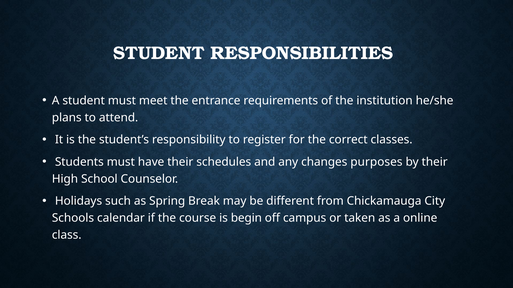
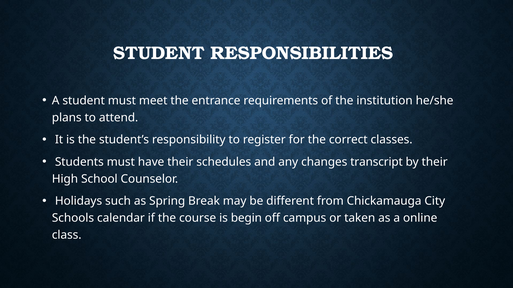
purposes: purposes -> transcript
